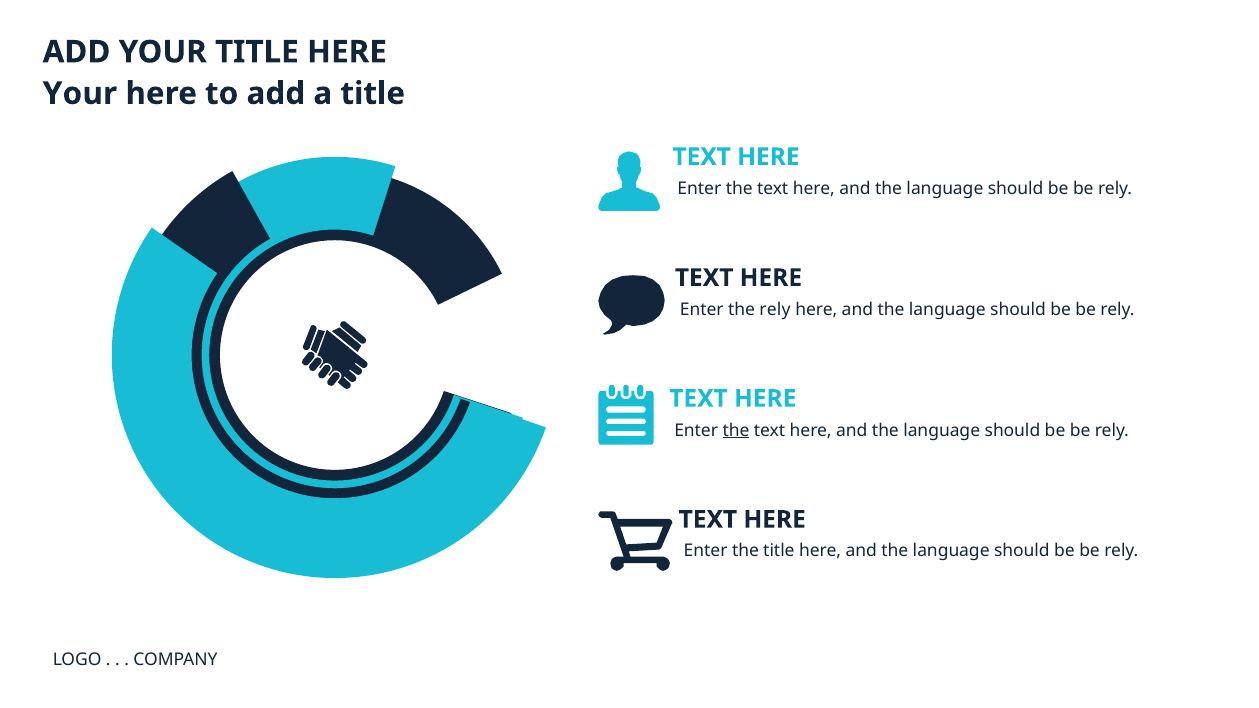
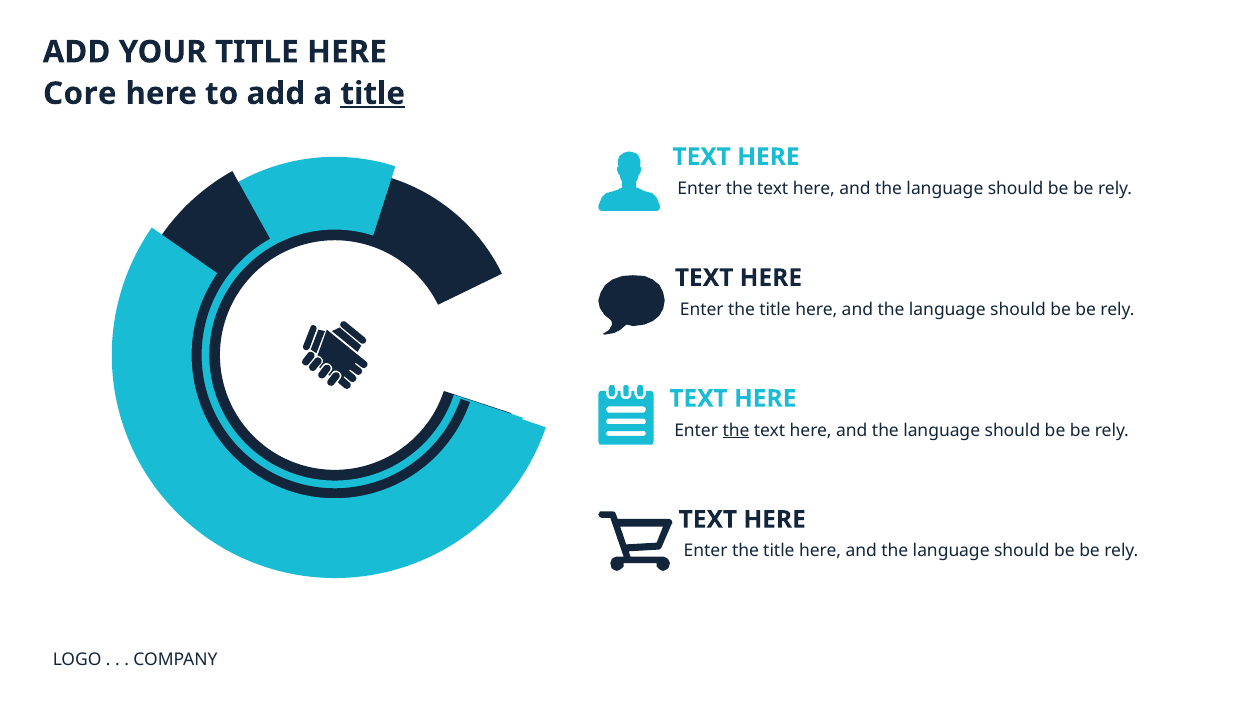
Your at (80, 94): Your -> Core
title at (373, 94) underline: none -> present
rely at (775, 309): rely -> title
